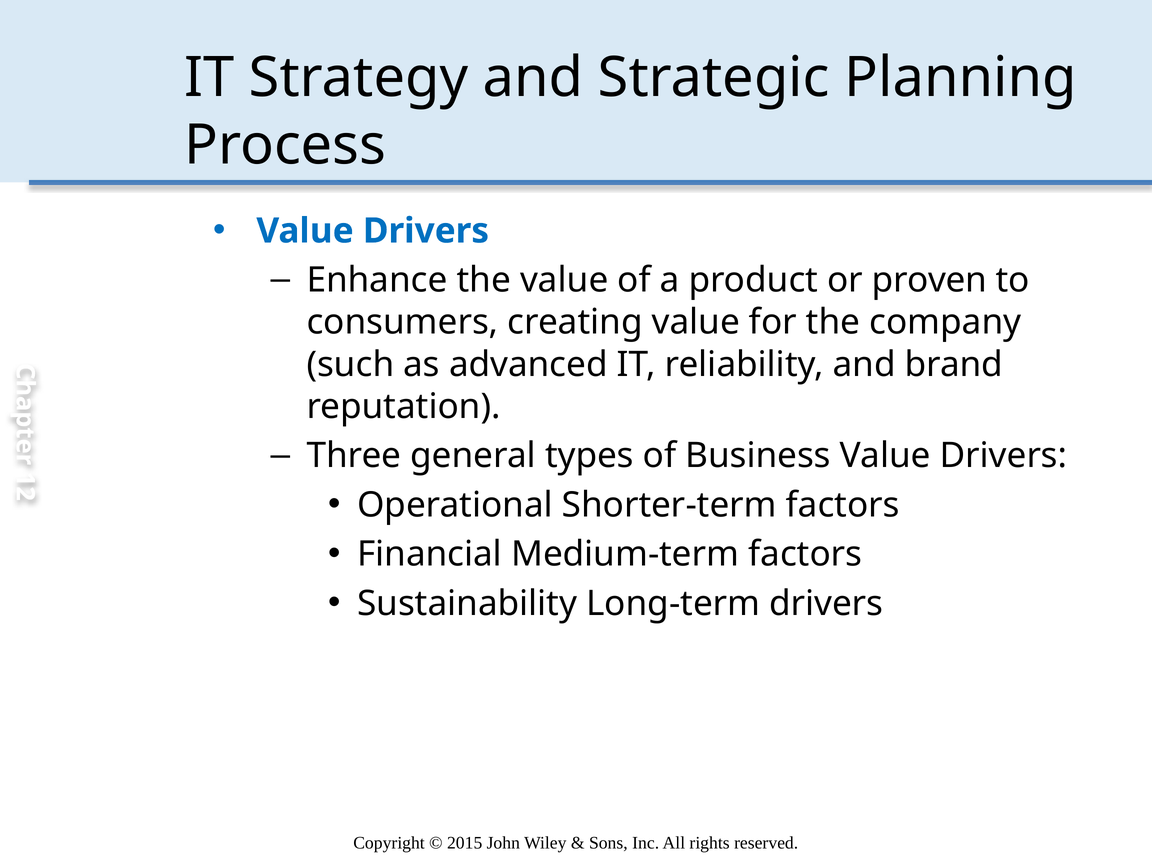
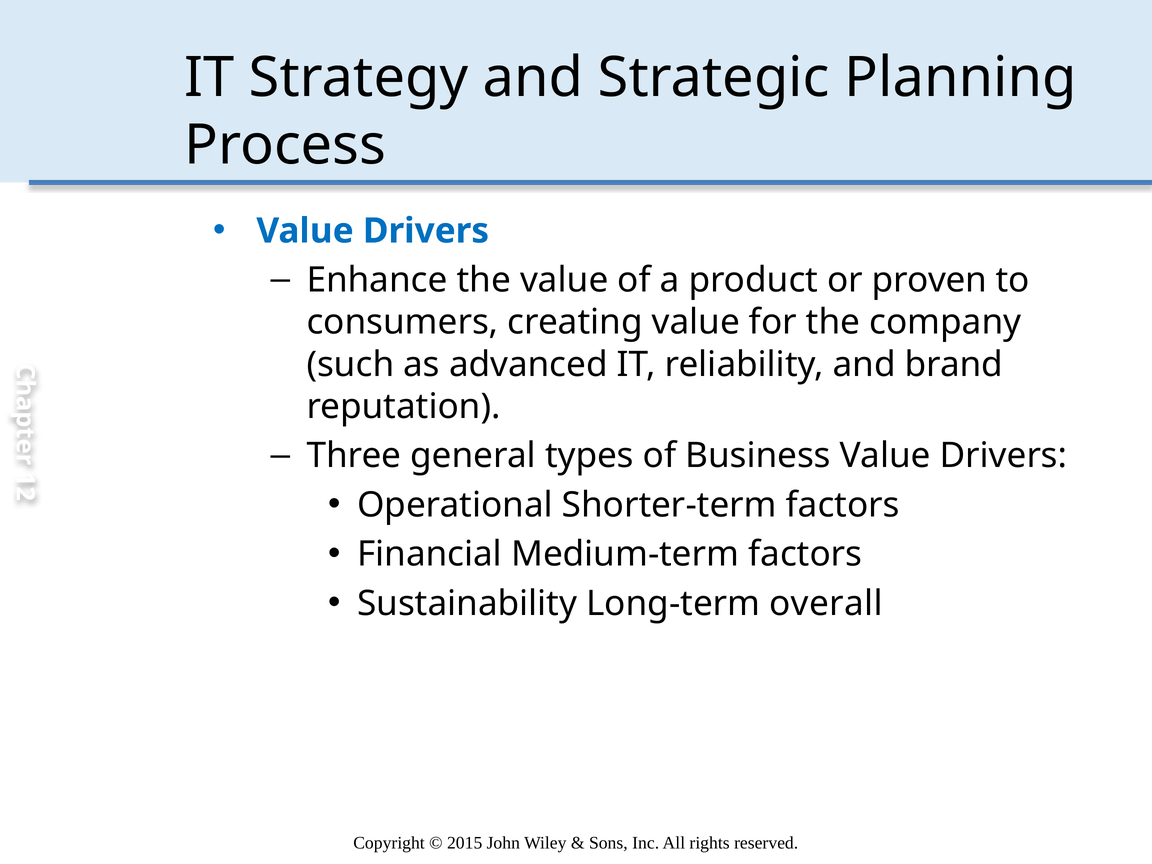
Long-term drivers: drivers -> overall
